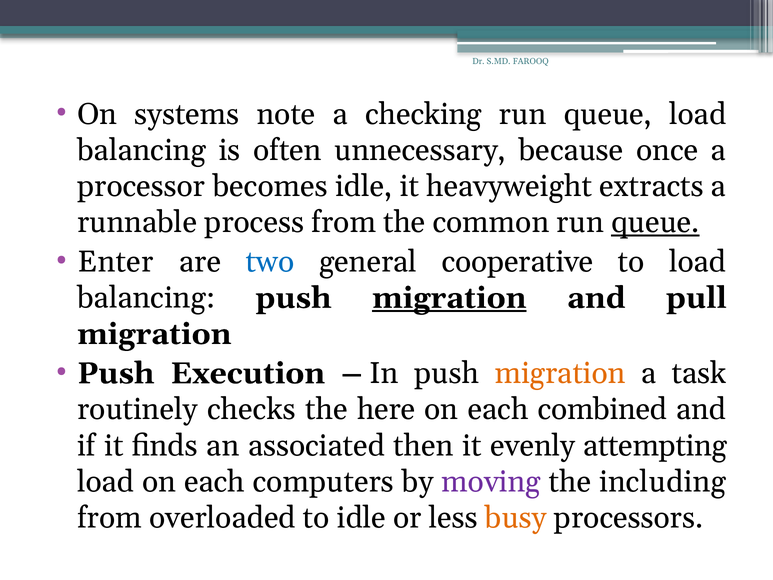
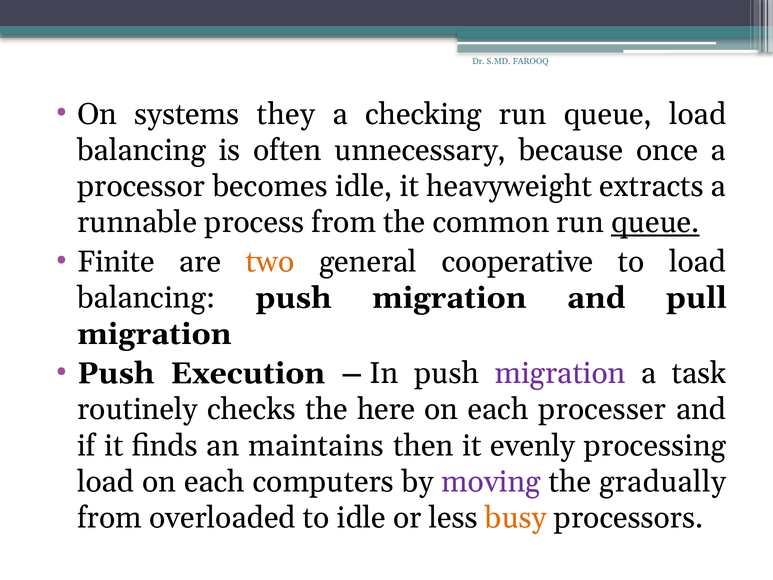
note: note -> they
Enter: Enter -> Finite
two colour: blue -> orange
migration at (449, 298) underline: present -> none
migration at (560, 373) colour: orange -> purple
combined: combined -> processer
associated: associated -> maintains
attempting: attempting -> processing
including: including -> gradually
